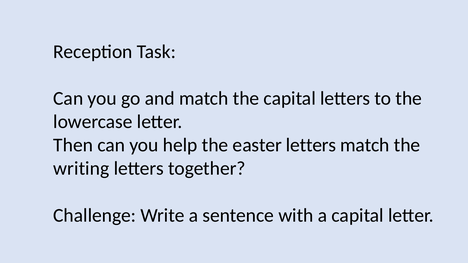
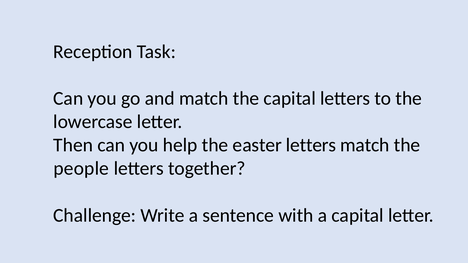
writing: writing -> people
